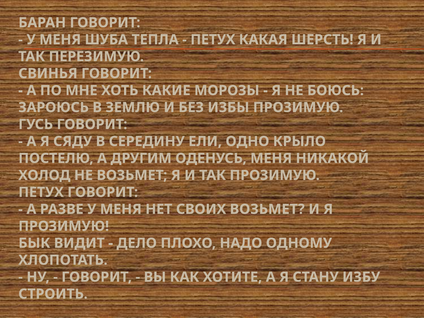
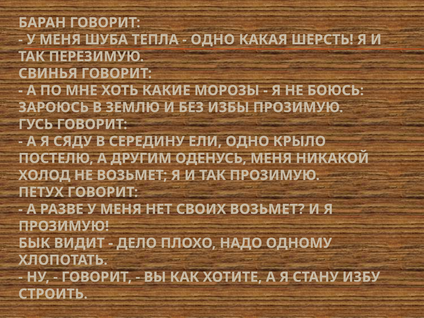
ПЕТУХ at (213, 40): ПЕТУХ -> ОДНО
